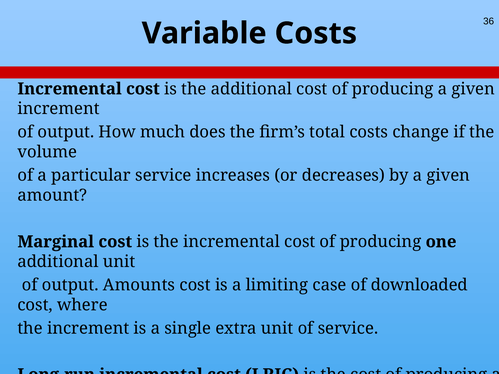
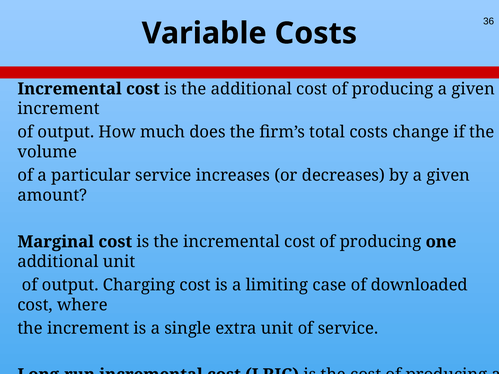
Amounts: Amounts -> Charging
